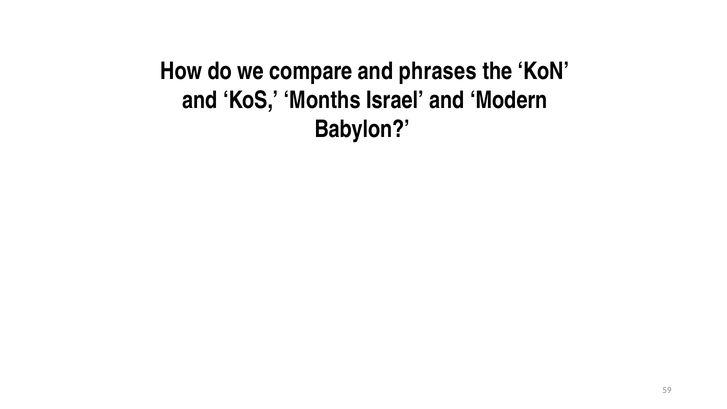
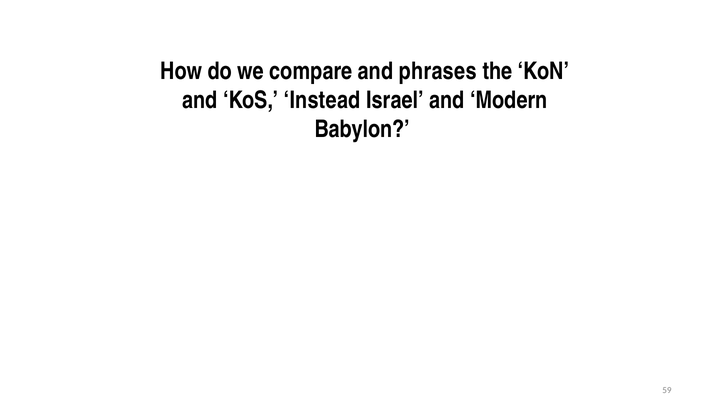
Months: Months -> Instead
